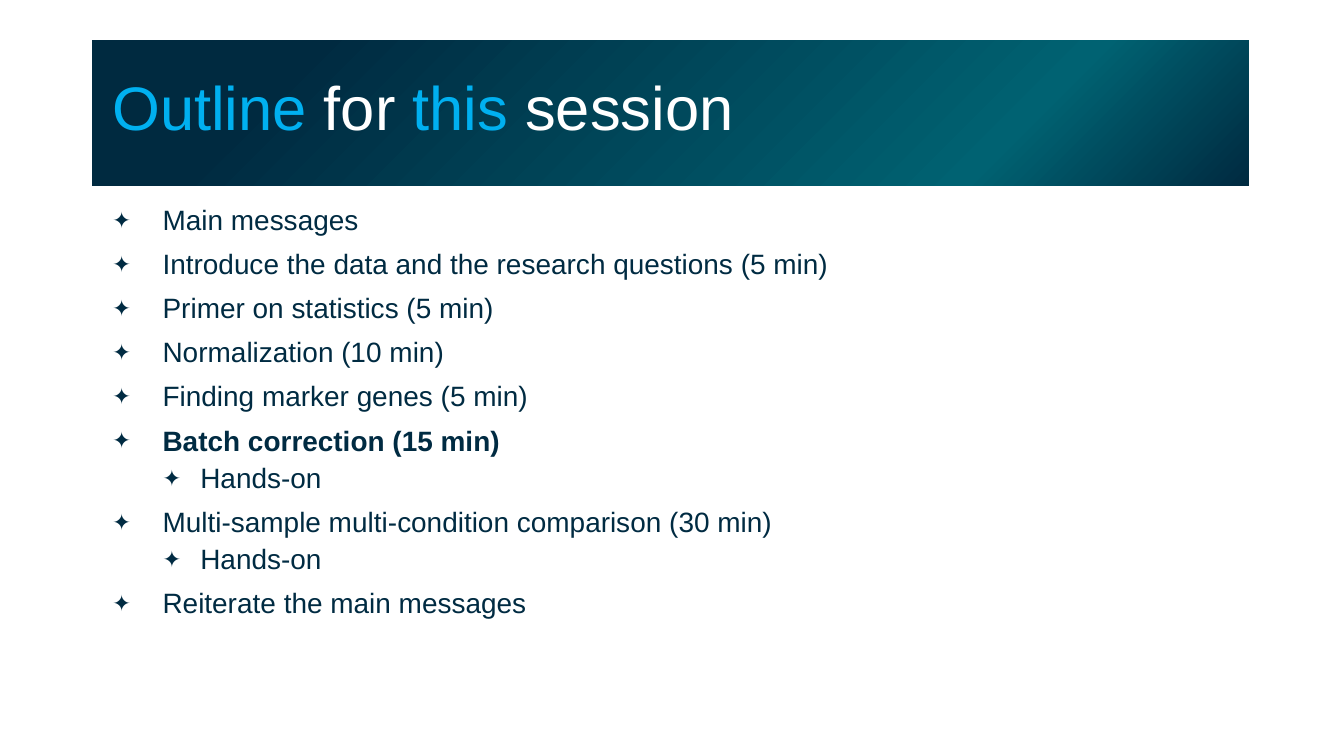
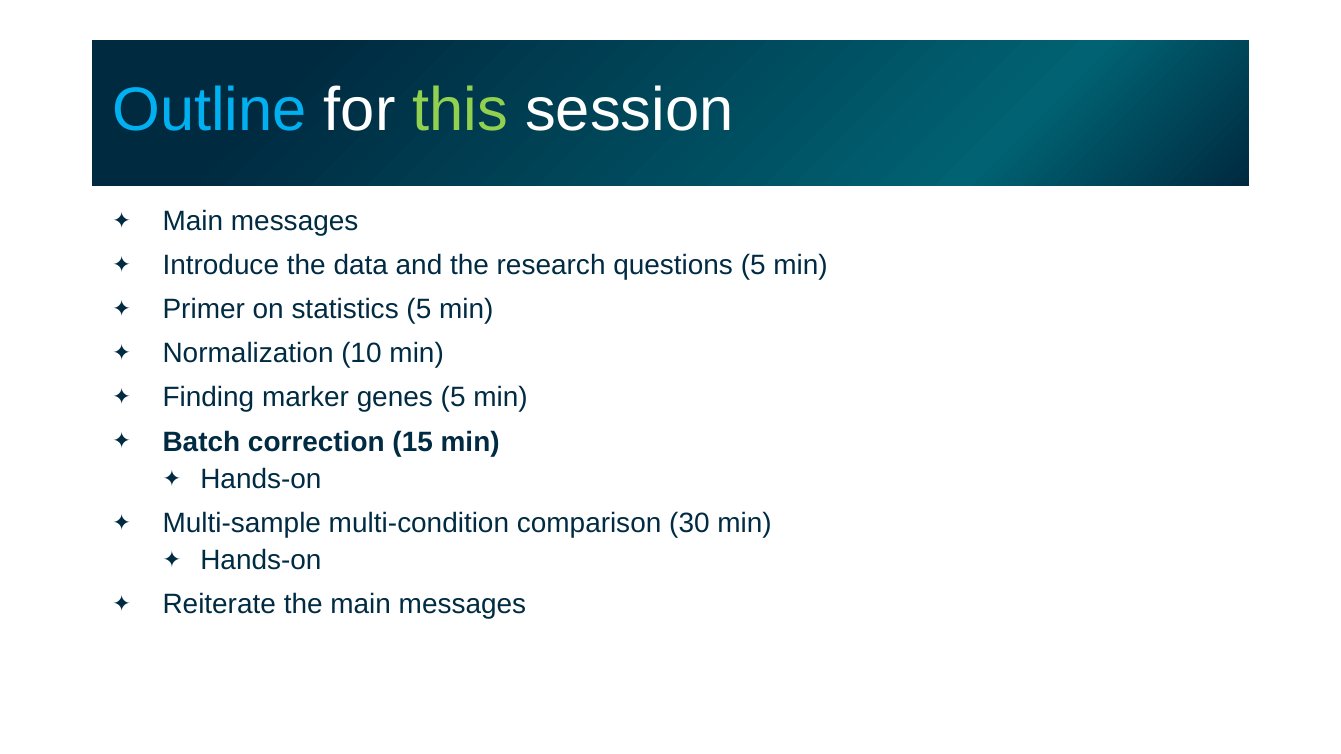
this colour: light blue -> light green
